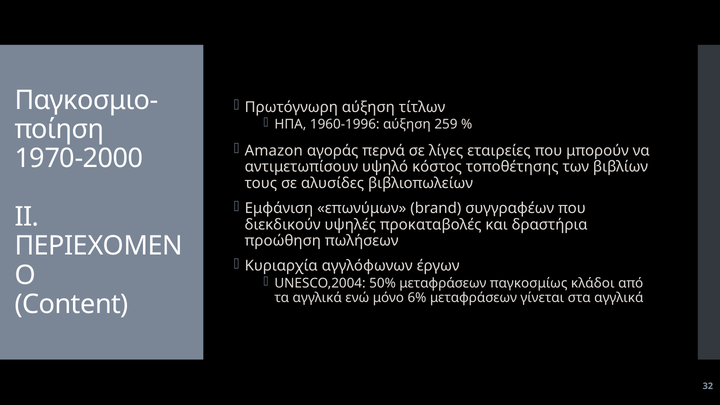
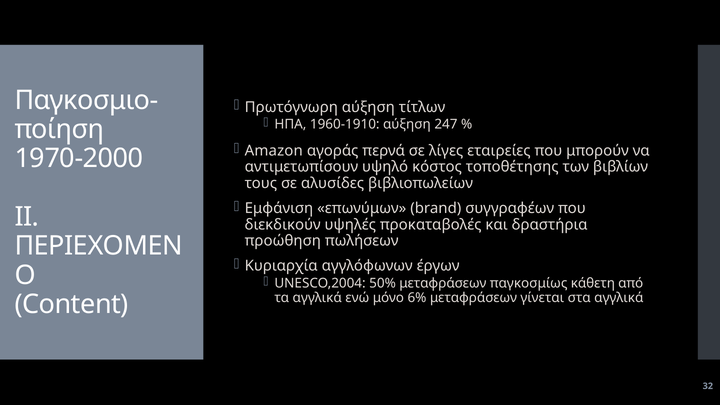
1960-1996: 1960-1996 -> 1960-1910
259: 259 -> 247
κλάδοι: κλάδοι -> κάθετη
